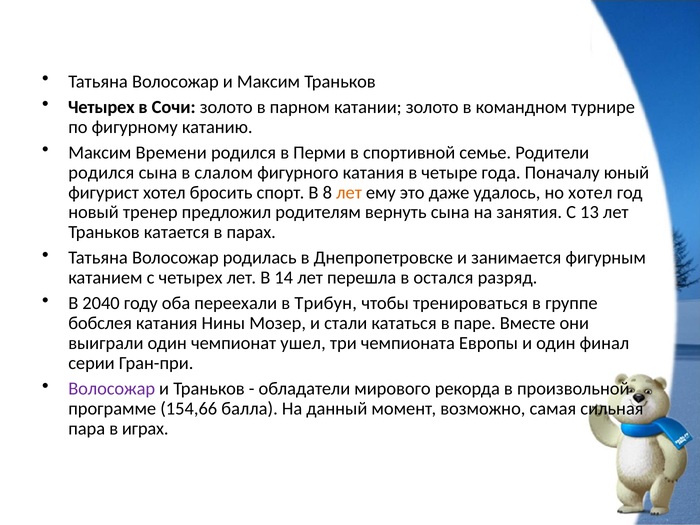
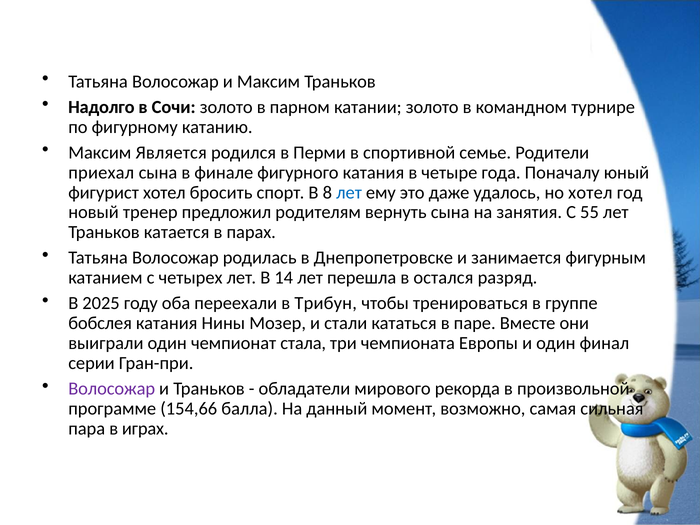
Четырех at (101, 107): Четырех -> Надолго
Времени: Времени -> Является
родился at (101, 172): родился -> приехал
слалом: слалом -> финале
лет at (349, 192) colour: orange -> blue
13: 13 -> 55
2040: 2040 -> 2025
ушел: ушел -> стала
